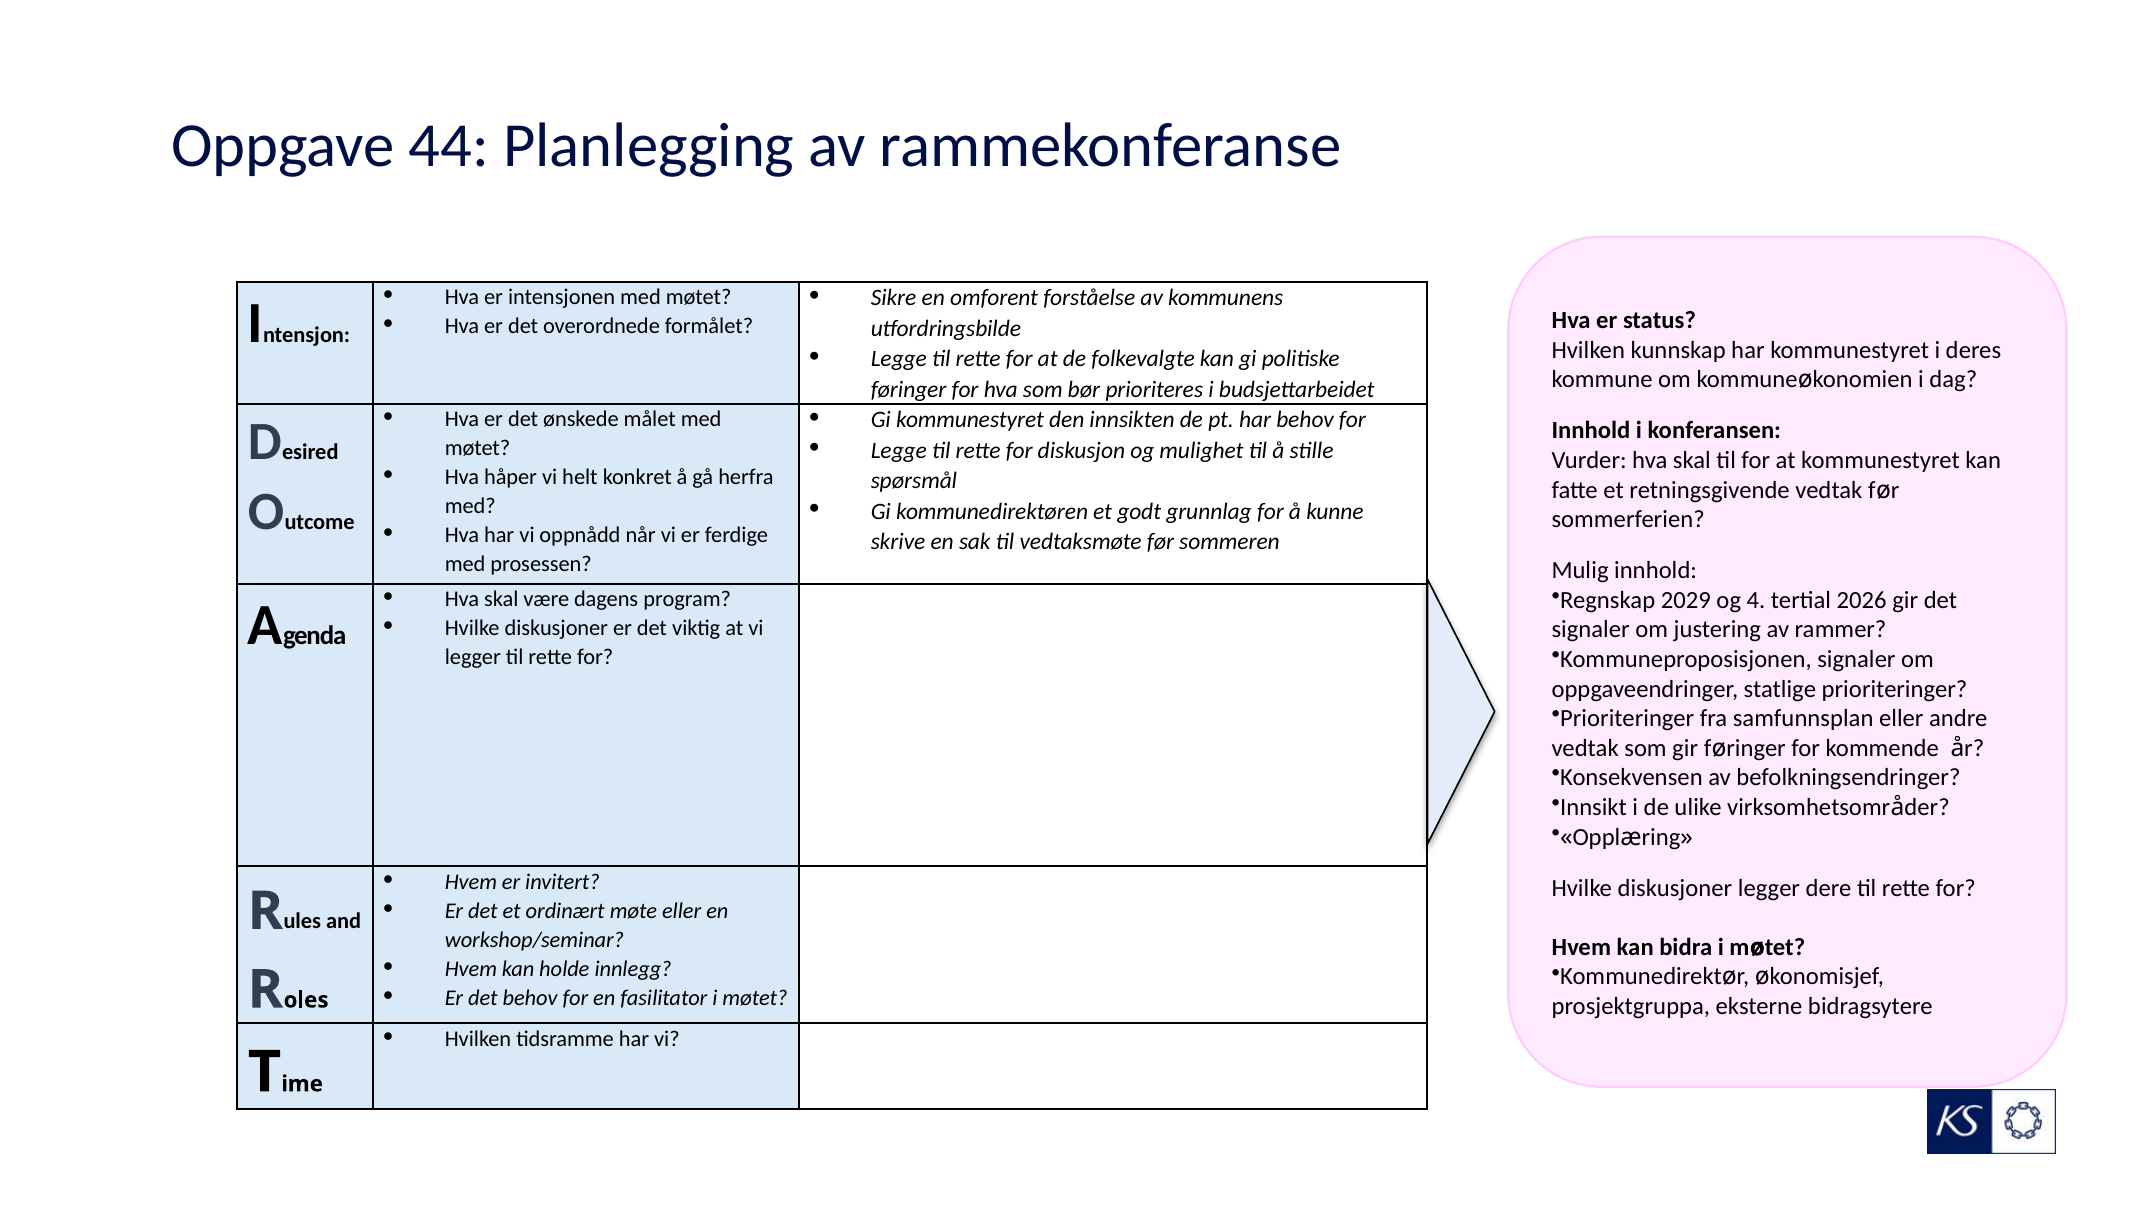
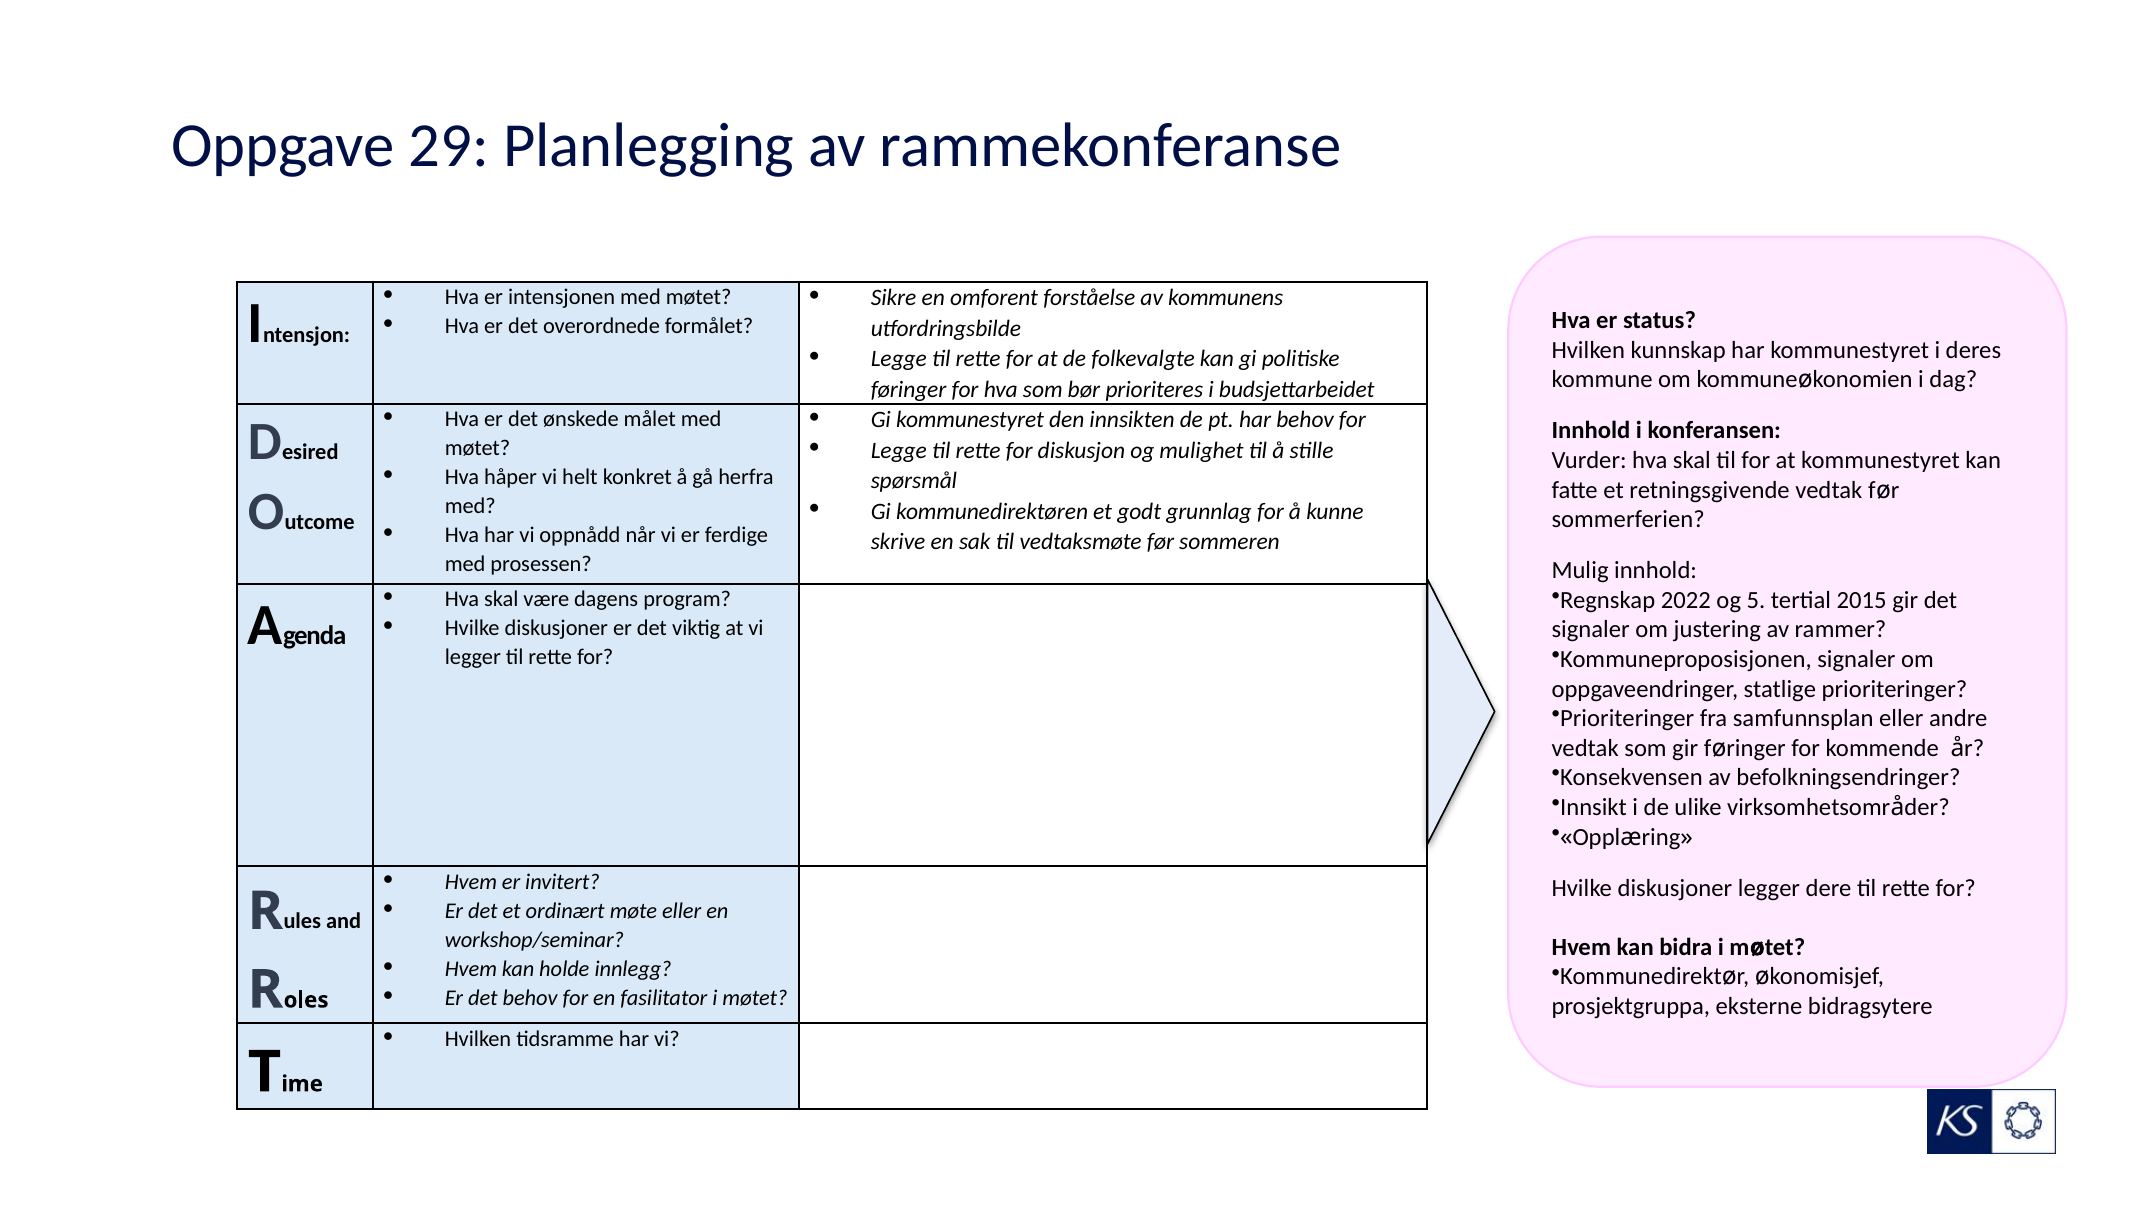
44: 44 -> 29
2029: 2029 -> 2022
4: 4 -> 5
2026: 2026 -> 2015
